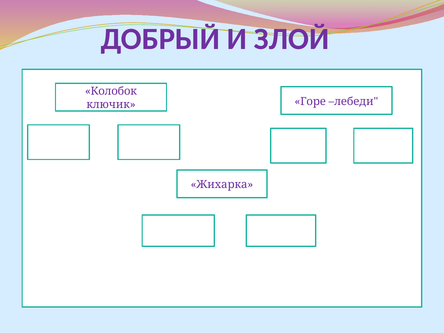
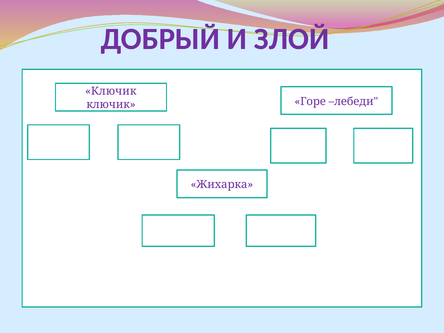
Колобок at (111, 91): Колобок -> Ключик
